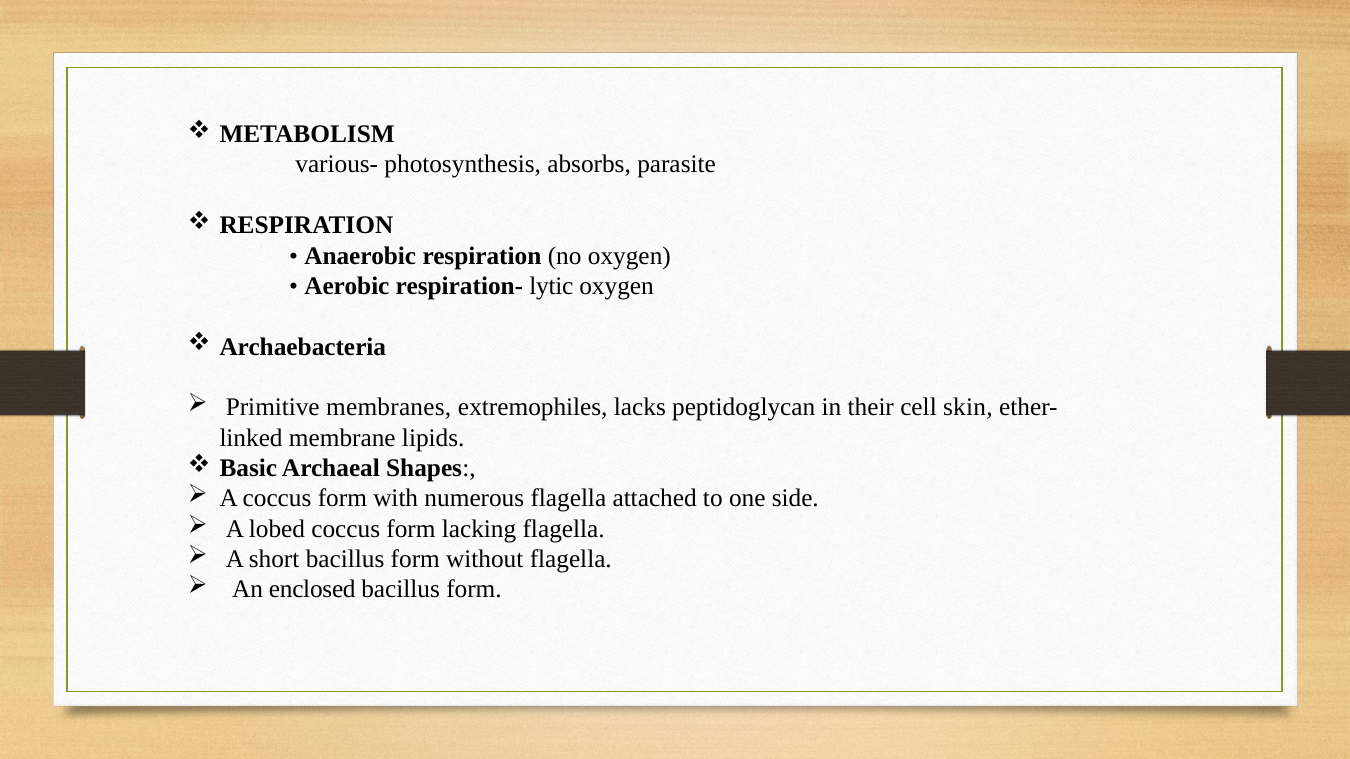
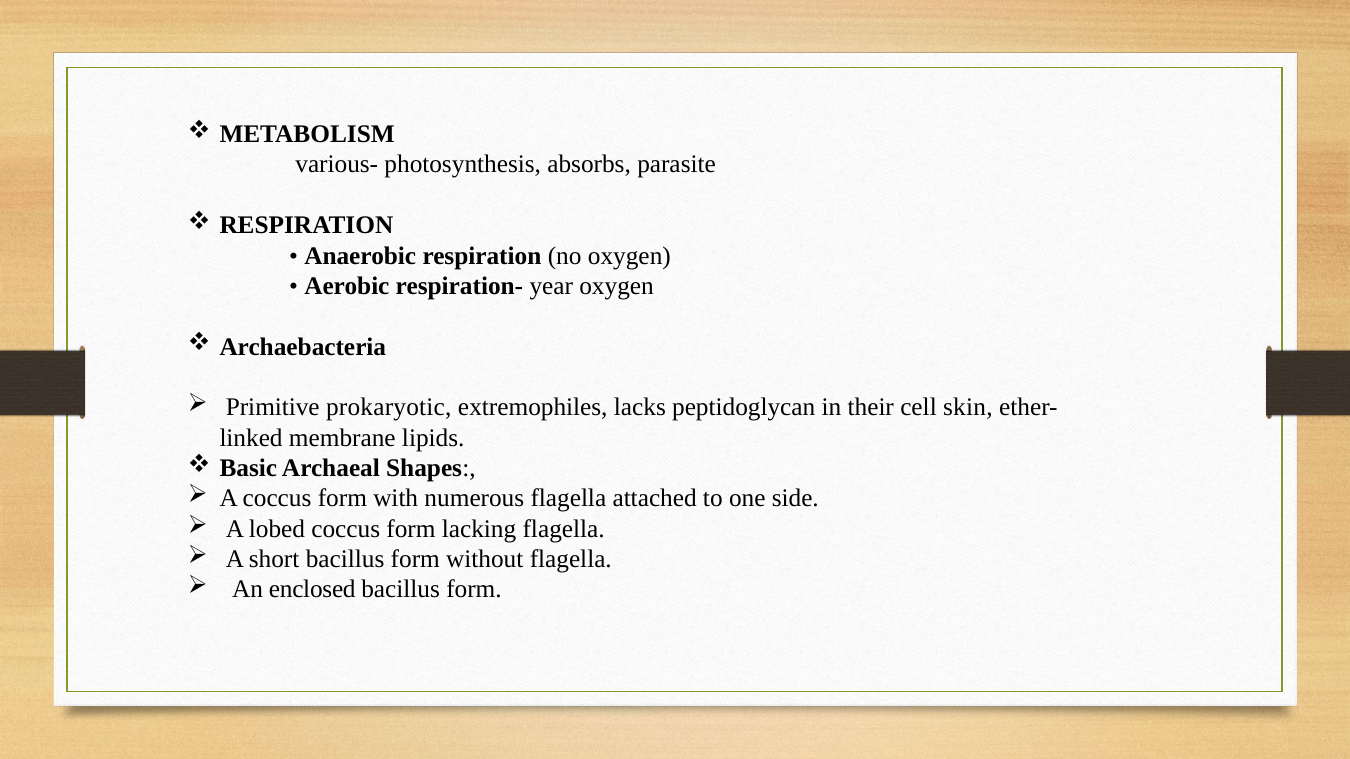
lytic: lytic -> year
membranes: membranes -> prokaryotic
